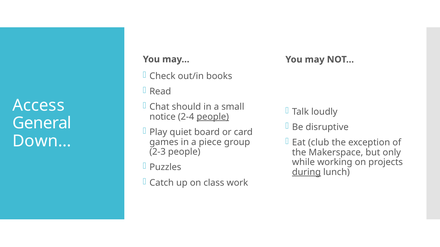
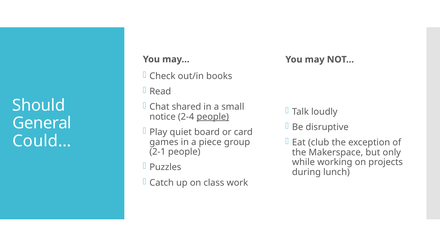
Access: Access -> Should
should: should -> shared
Down…: Down… -> Could…
2-3: 2-3 -> 2-1
during underline: present -> none
